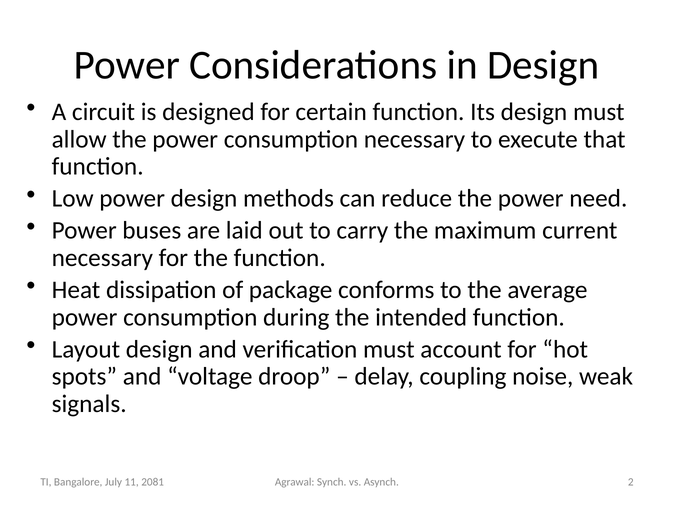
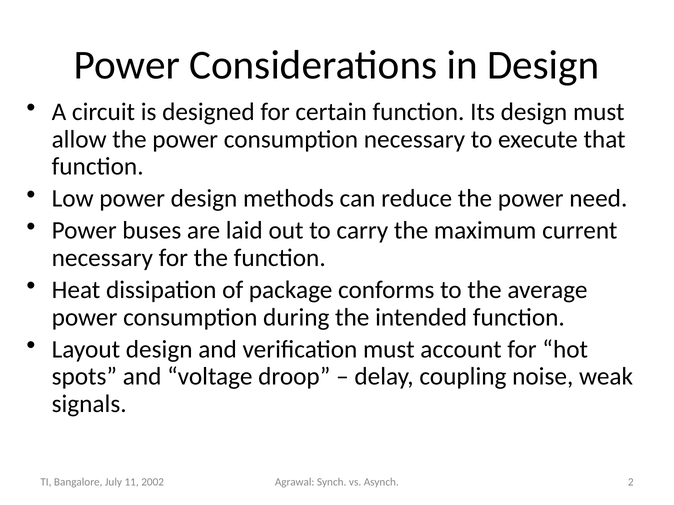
2081: 2081 -> 2002
